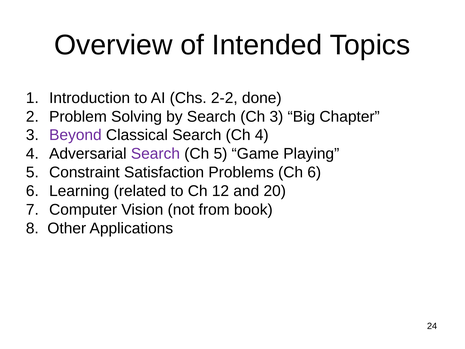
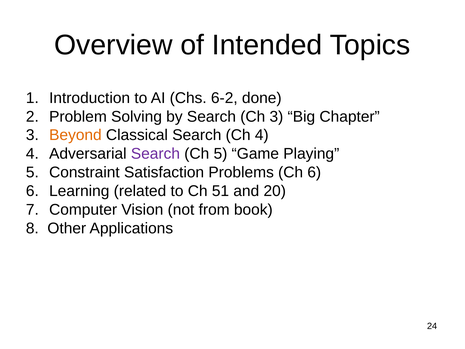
2-2: 2-2 -> 6-2
Beyond colour: purple -> orange
12: 12 -> 51
